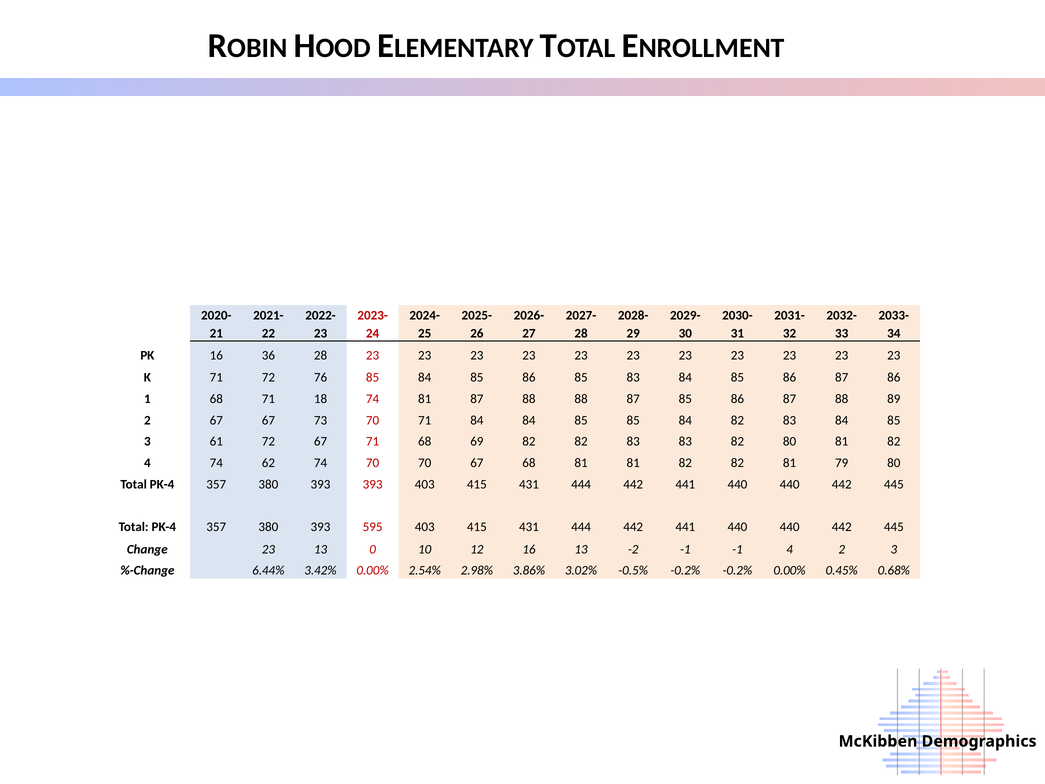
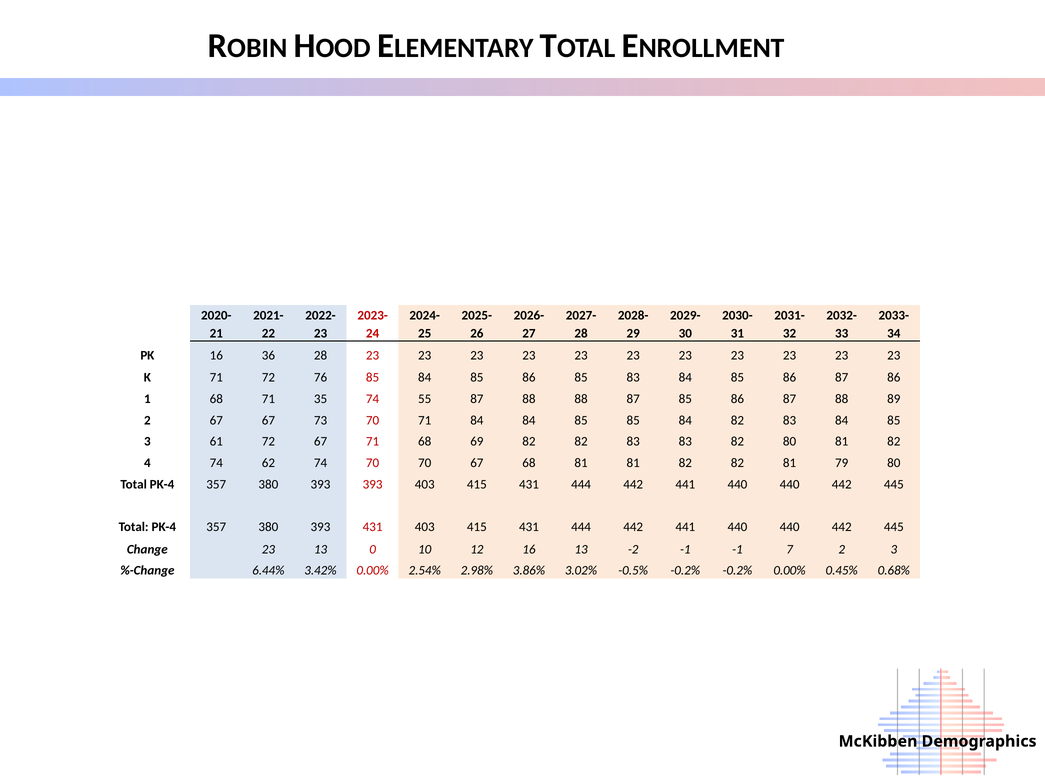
18: 18 -> 35
74 81: 81 -> 55
393 595: 595 -> 431
-1 4: 4 -> 7
